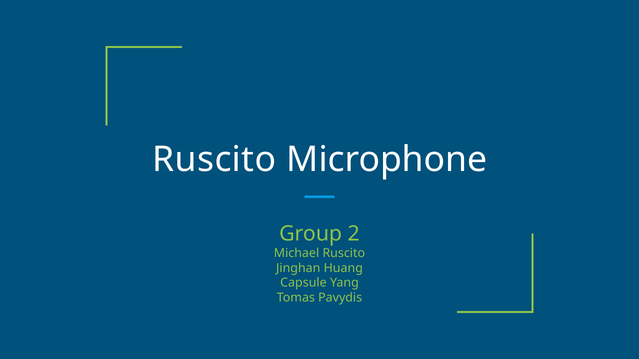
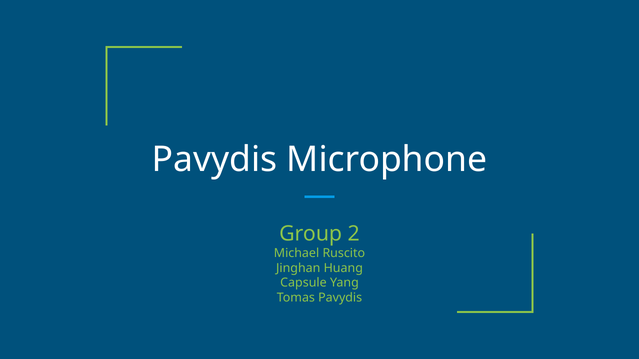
Ruscito at (214, 160): Ruscito -> Pavydis
